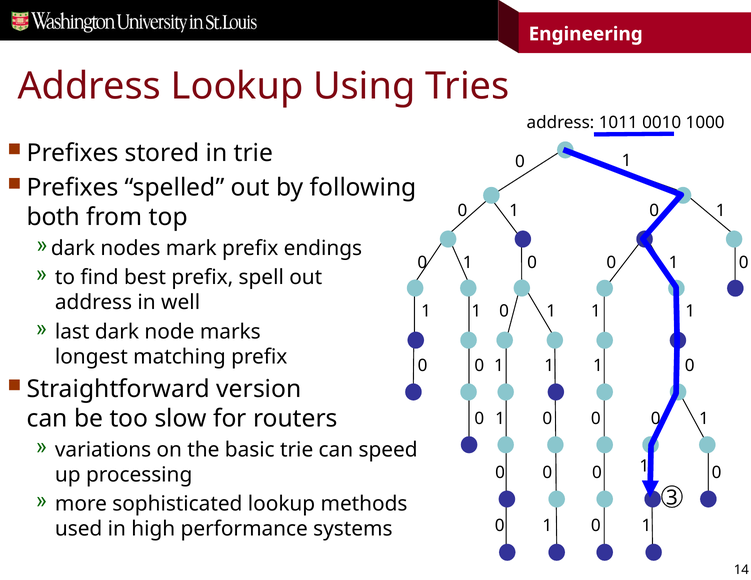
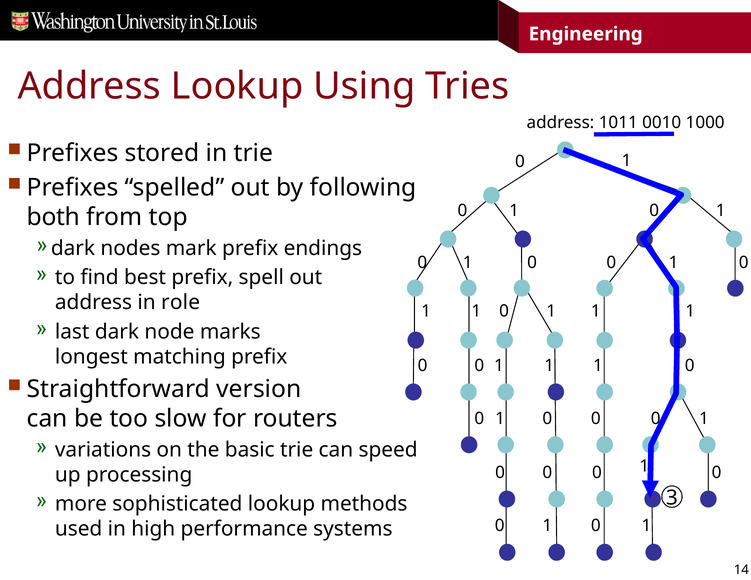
well: well -> role
